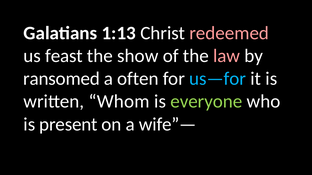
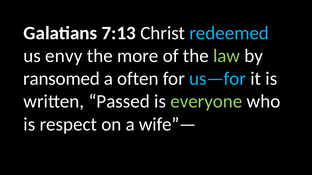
1:13: 1:13 -> 7:13
redeemed colour: pink -> light blue
feast: feast -> envy
show: show -> more
law colour: pink -> light green
Whom: Whom -> Passed
present: present -> respect
